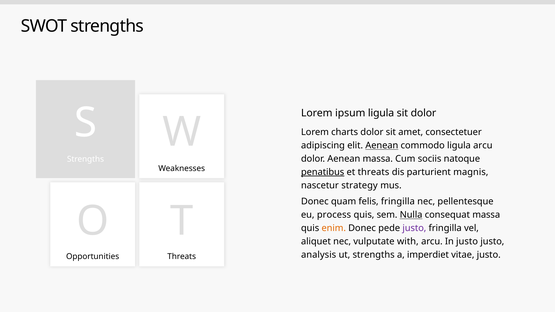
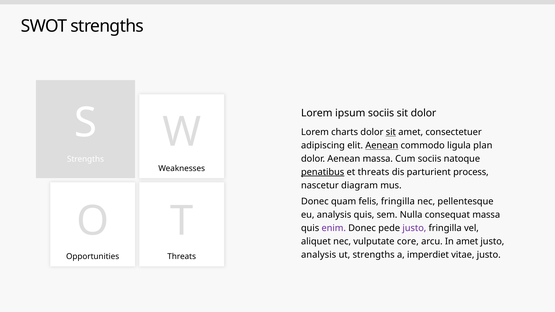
ipsum ligula: ligula -> sociis
sit at (391, 132) underline: none -> present
ligula arcu: arcu -> plan
magnis: magnis -> process
strategy: strategy -> diagram
eu process: process -> analysis
Nulla underline: present -> none
enim colour: orange -> purple
with: with -> core
In justo: justo -> amet
